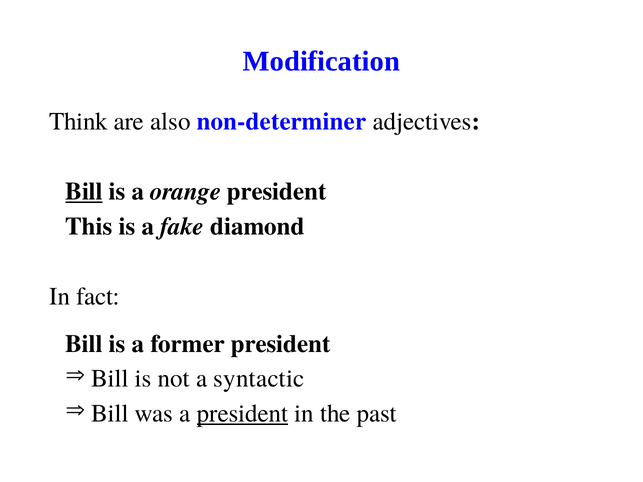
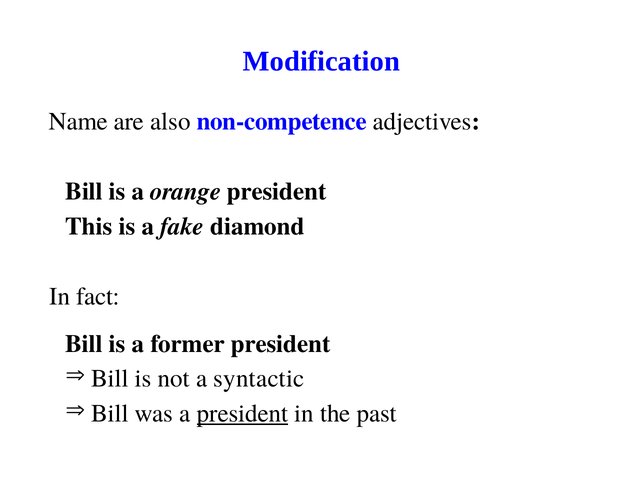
Think: Think -> Name
non-determiner: non-determiner -> non-competence
Bill at (84, 192) underline: present -> none
